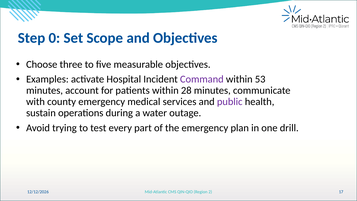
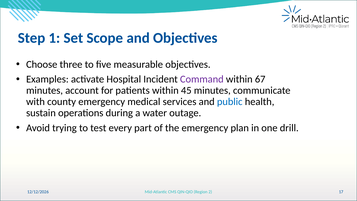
0: 0 -> 1
53: 53 -> 67
28: 28 -> 45
public colour: purple -> blue
